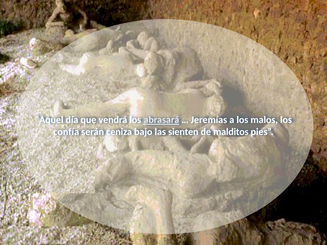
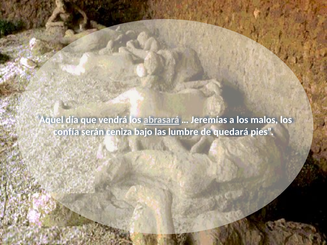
sienten: sienten -> lumbre
malditos: malditos -> quedará
